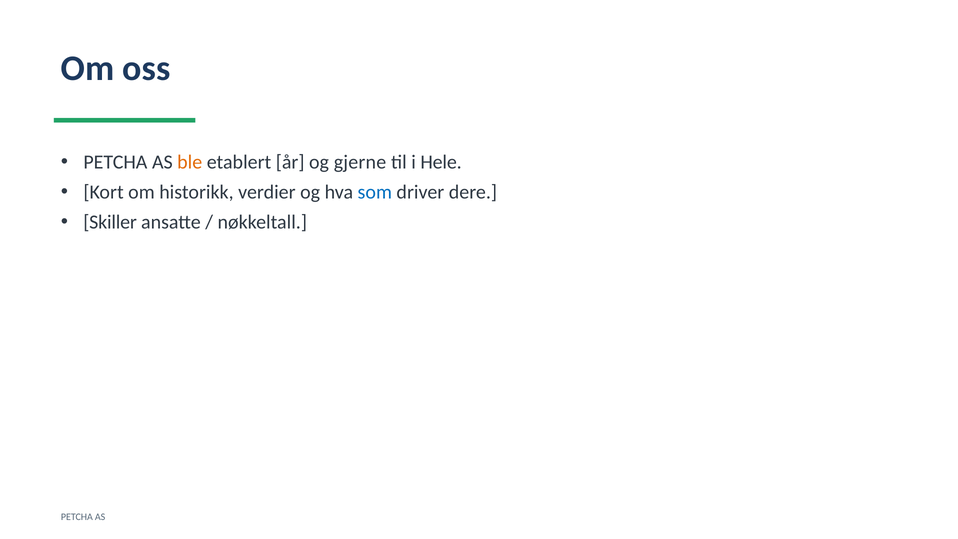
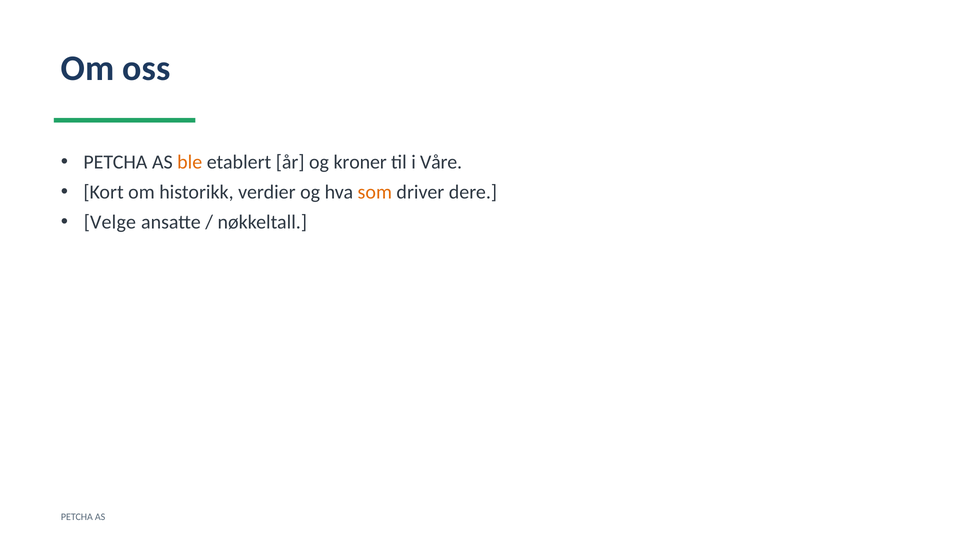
gjerne: gjerne -> kroner
Hele: Hele -> Våre
som colour: blue -> orange
Skiller: Skiller -> Velge
